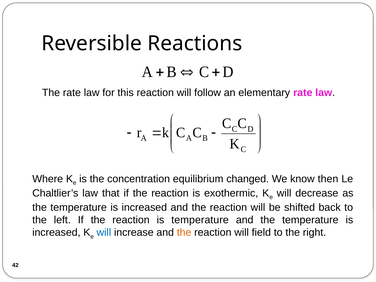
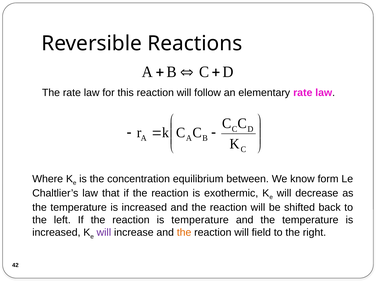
changed: changed -> between
then: then -> form
will at (104, 233) colour: blue -> purple
